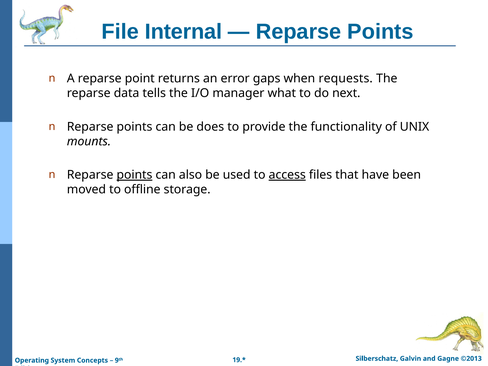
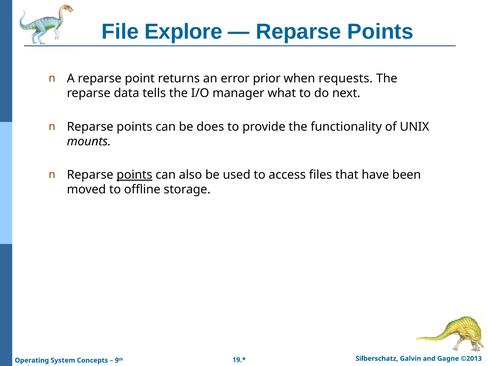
Internal: Internal -> Explore
gaps: gaps -> prior
access underline: present -> none
